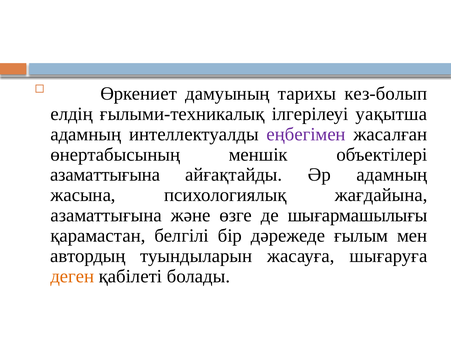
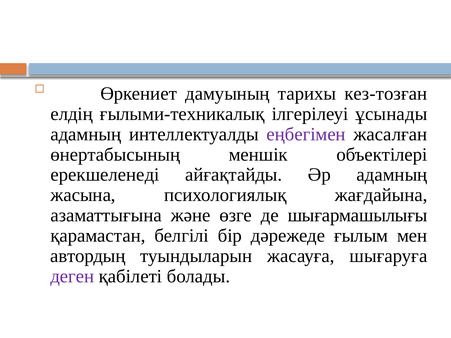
кез-болып: кез-болып -> кез-тозған
уақытша: уақытша -> ұсынады
азаматтығына at (105, 175): азаматтығына -> ерекшеленеді
деген colour: orange -> purple
